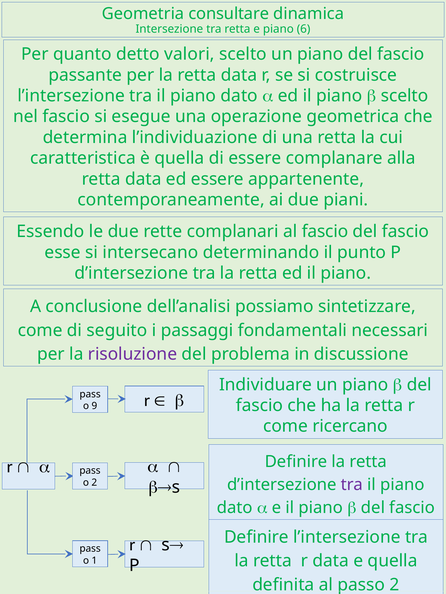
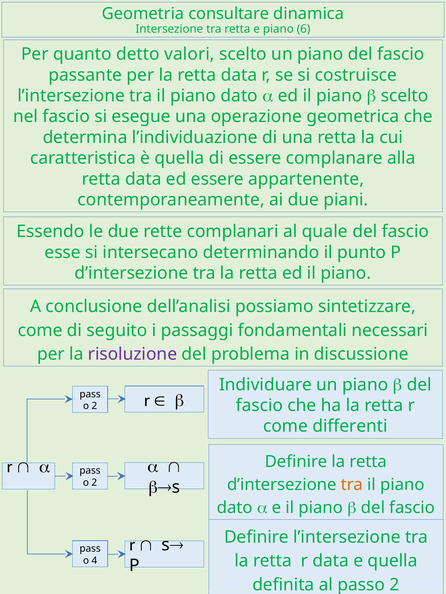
al fascio: fascio -> quale
9 at (94, 406): 9 -> 2
ricercano: ricercano -> differenti
tra at (352, 485) colour: purple -> orange
1: 1 -> 4
